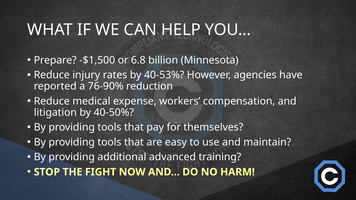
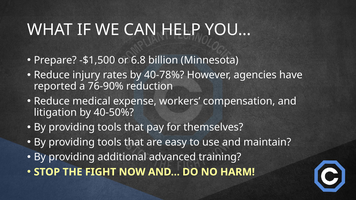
40-53%: 40-53% -> 40-78%
